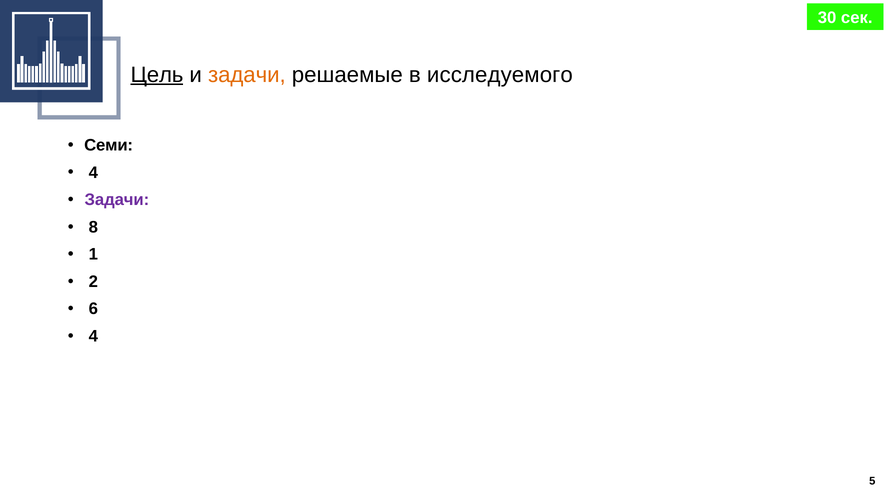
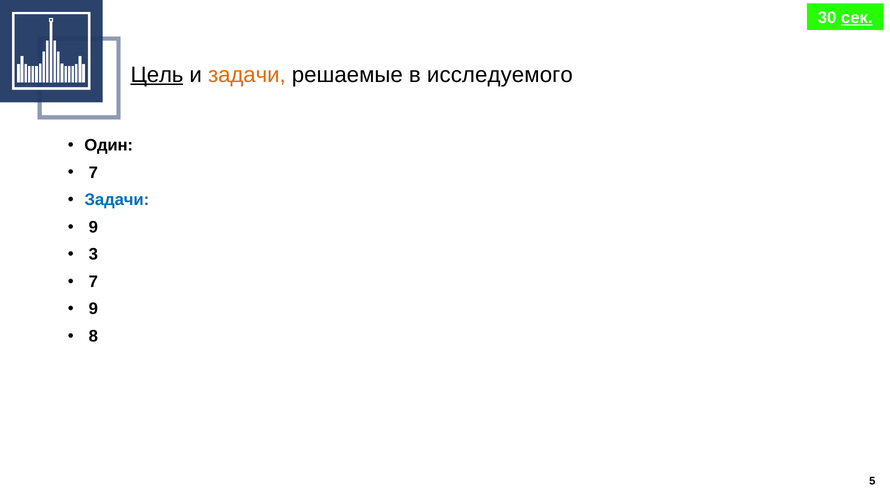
сек underline: none -> present
Семи: Семи -> Один
4 at (93, 173): 4 -> 7
Задачи at (117, 200) colour: purple -> blue
8 at (93, 227): 8 -> 9
1: 1 -> 3
2 at (93, 282): 2 -> 7
6 at (93, 309): 6 -> 9
4 at (93, 337): 4 -> 8
